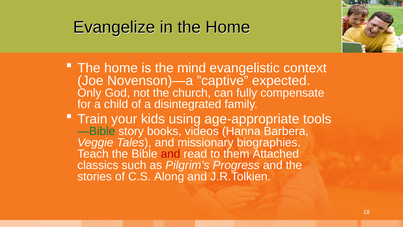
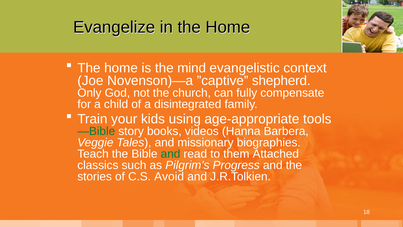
expected: expected -> shepherd
and at (171, 154) colour: red -> green
Along: Along -> Avoid
